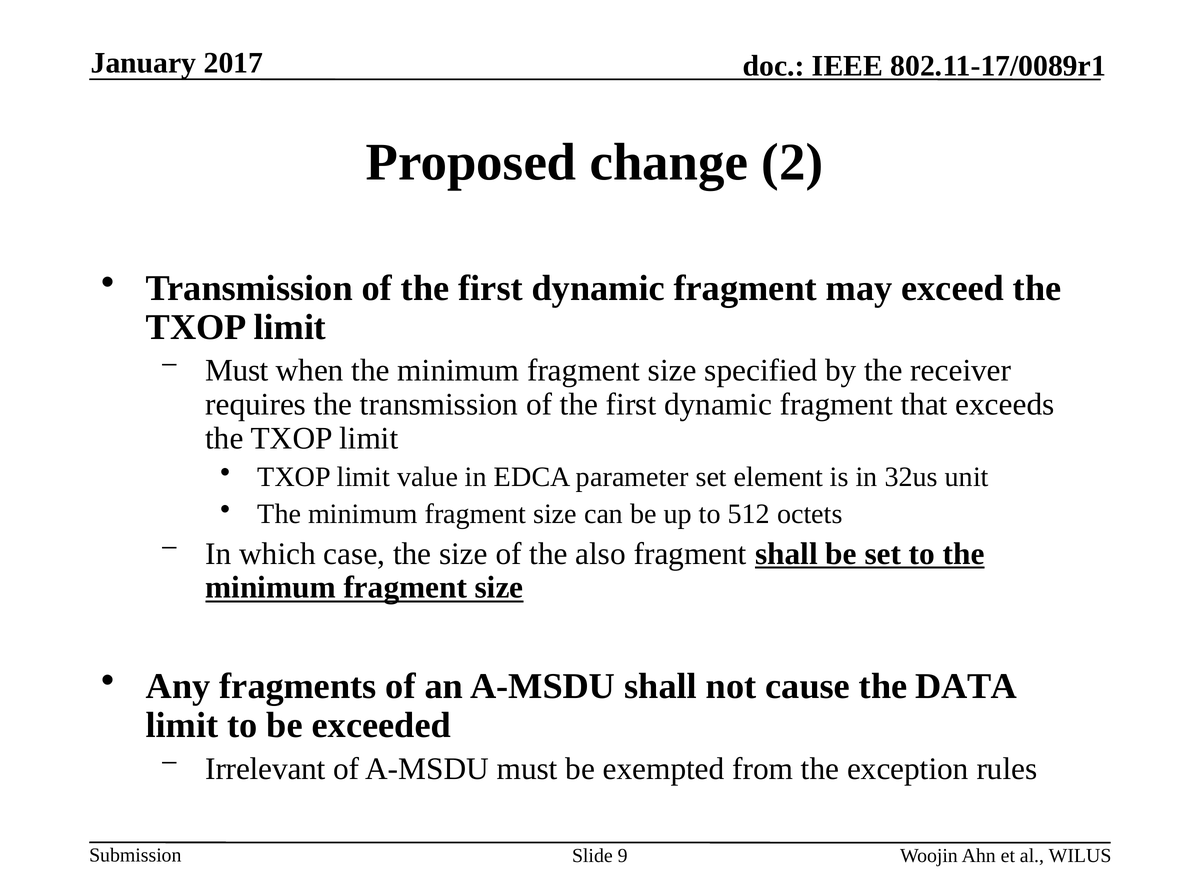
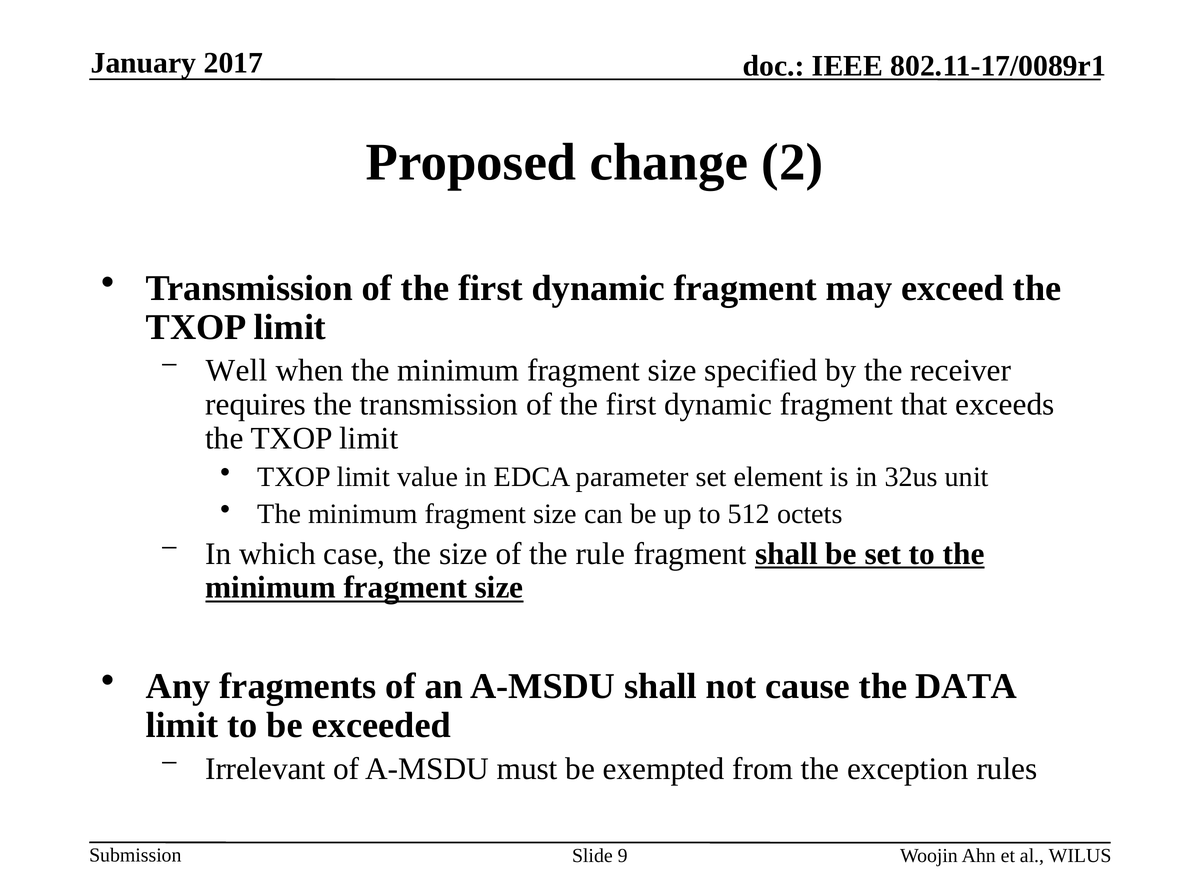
Must at (237, 371): Must -> Well
also: also -> rule
